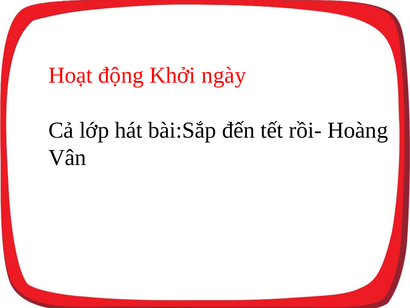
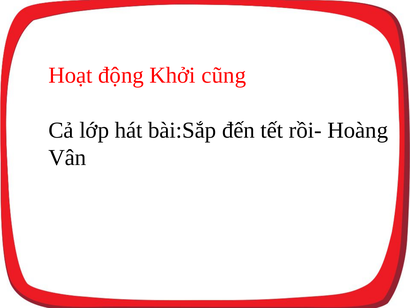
ngày: ngày -> cũng
